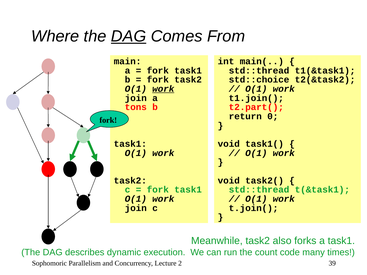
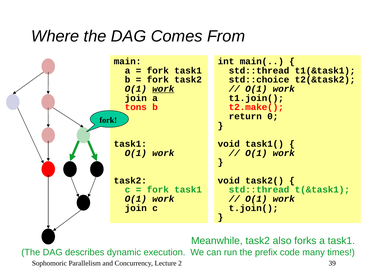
DAG at (129, 36) underline: present -> none
t2.part(: t2.part( -> t2.make(
count: count -> prefix
